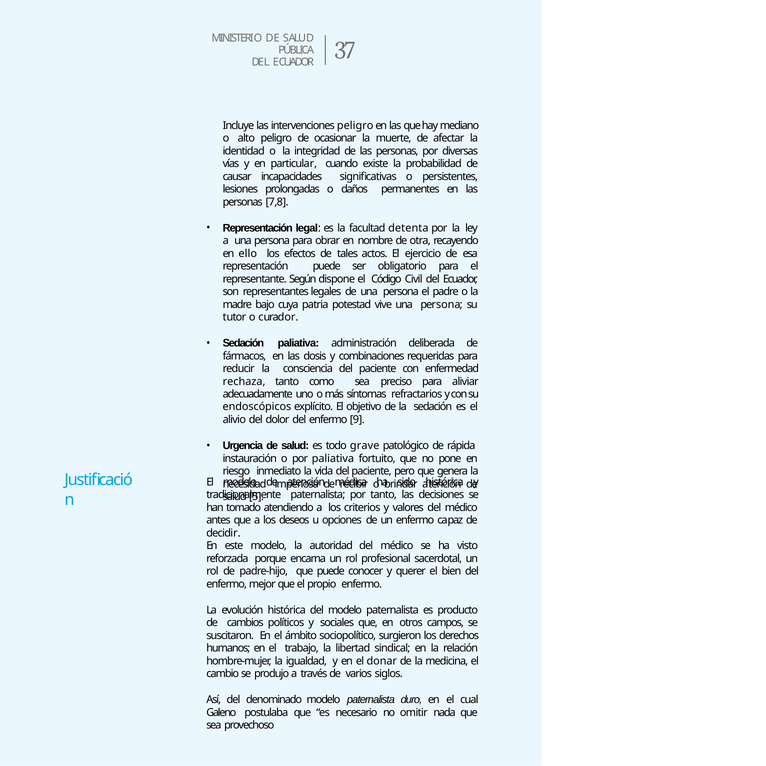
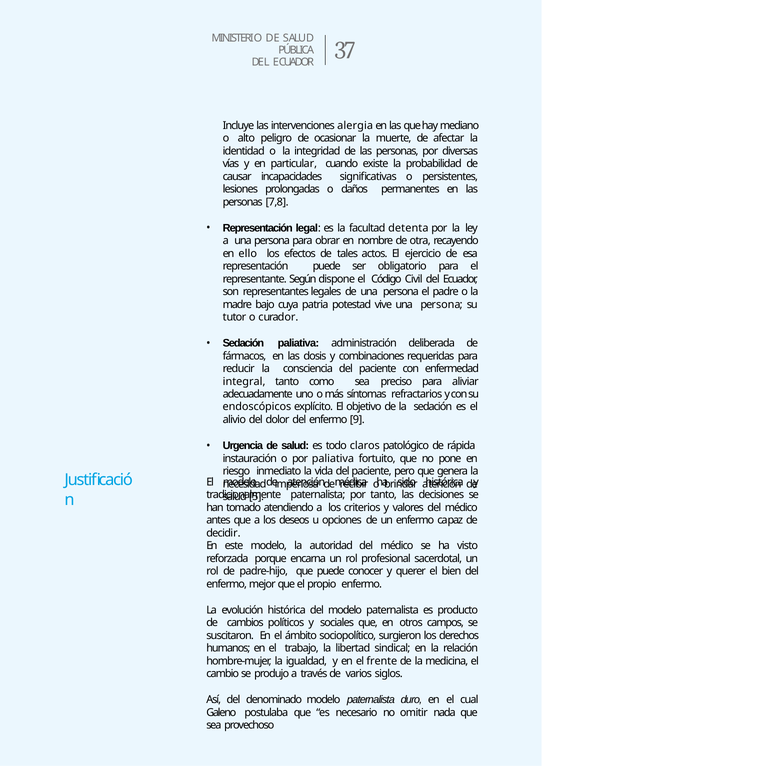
intervenciones peligro: peligro -> alergia
rechaza: rechaza -> integral
grave: grave -> claros
donar: donar -> frente
